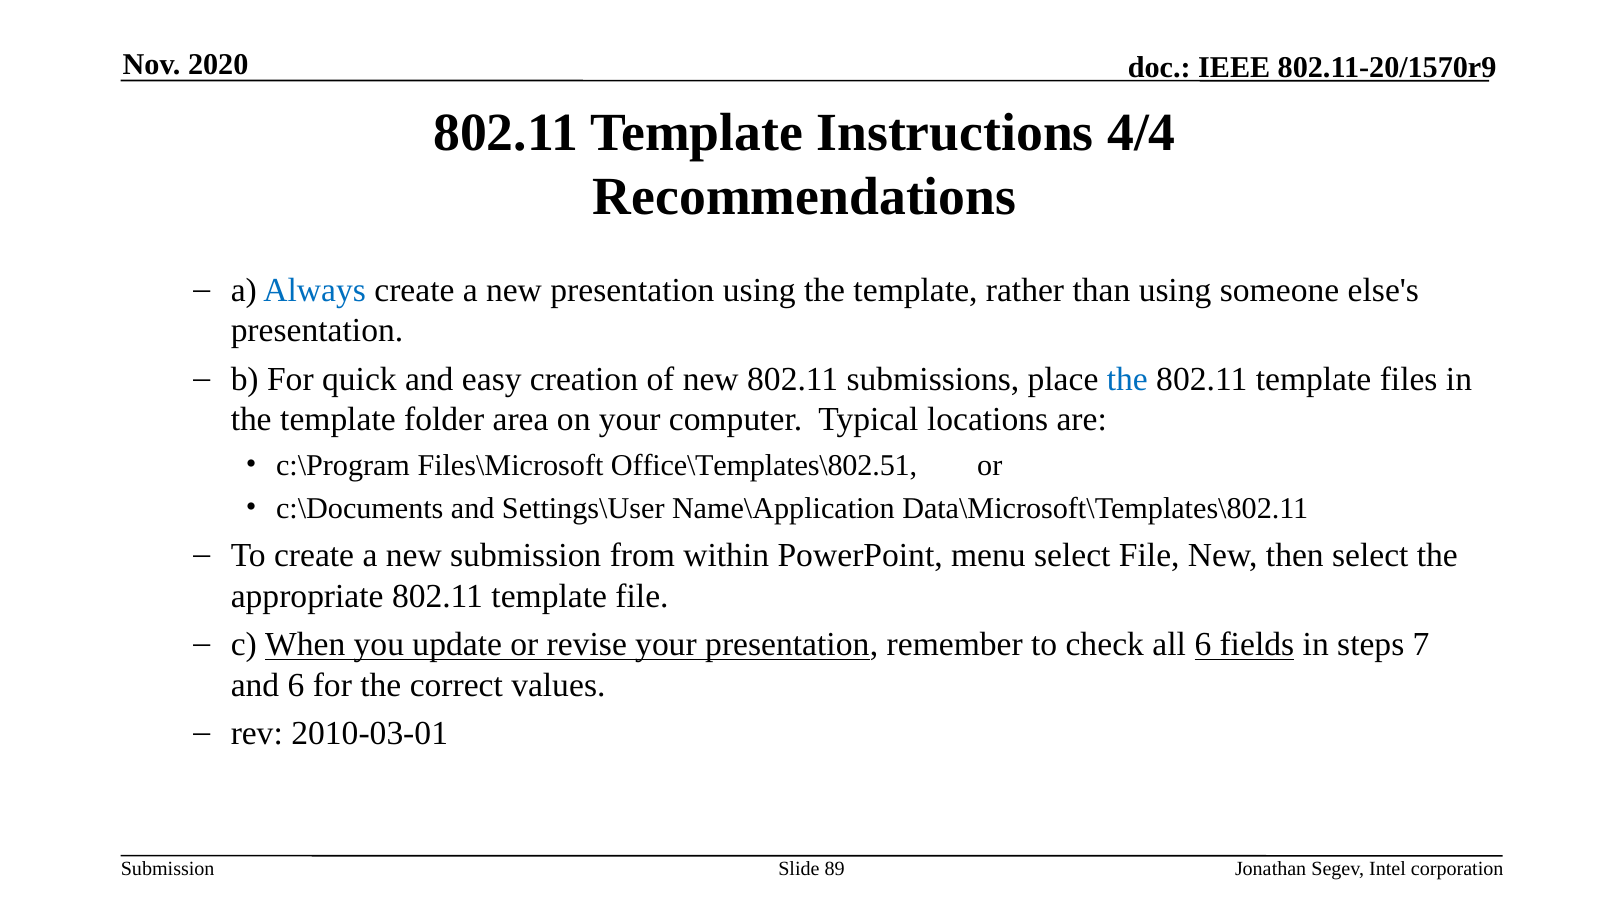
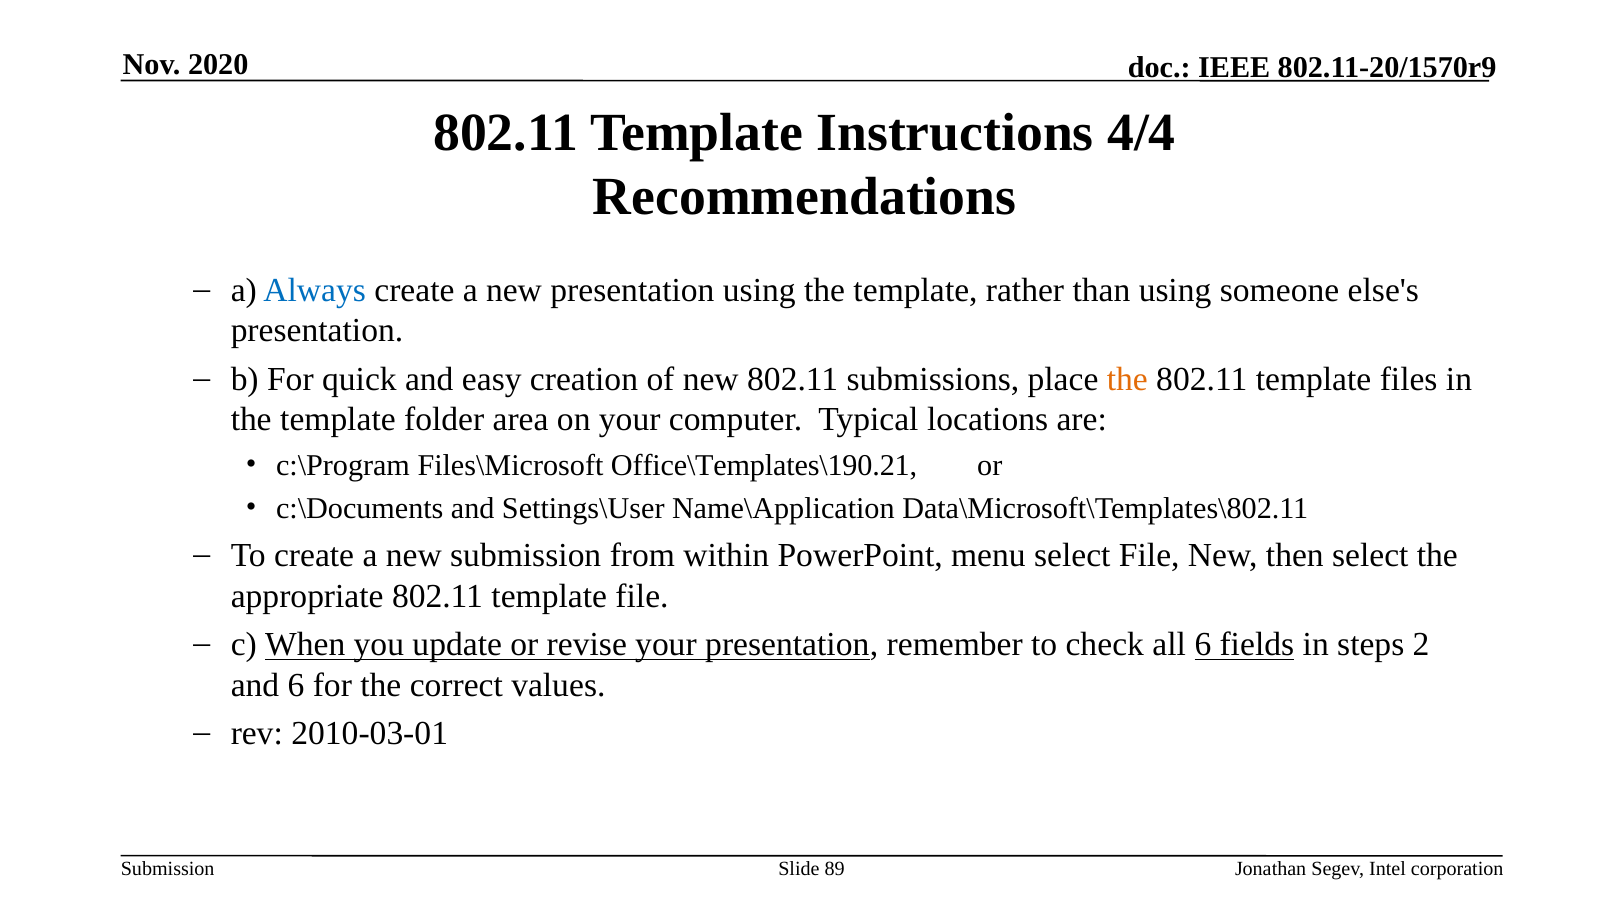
the at (1127, 379) colour: blue -> orange
Office\Templates\802.51: Office\Templates\802.51 -> Office\Templates\190.21
7: 7 -> 2
